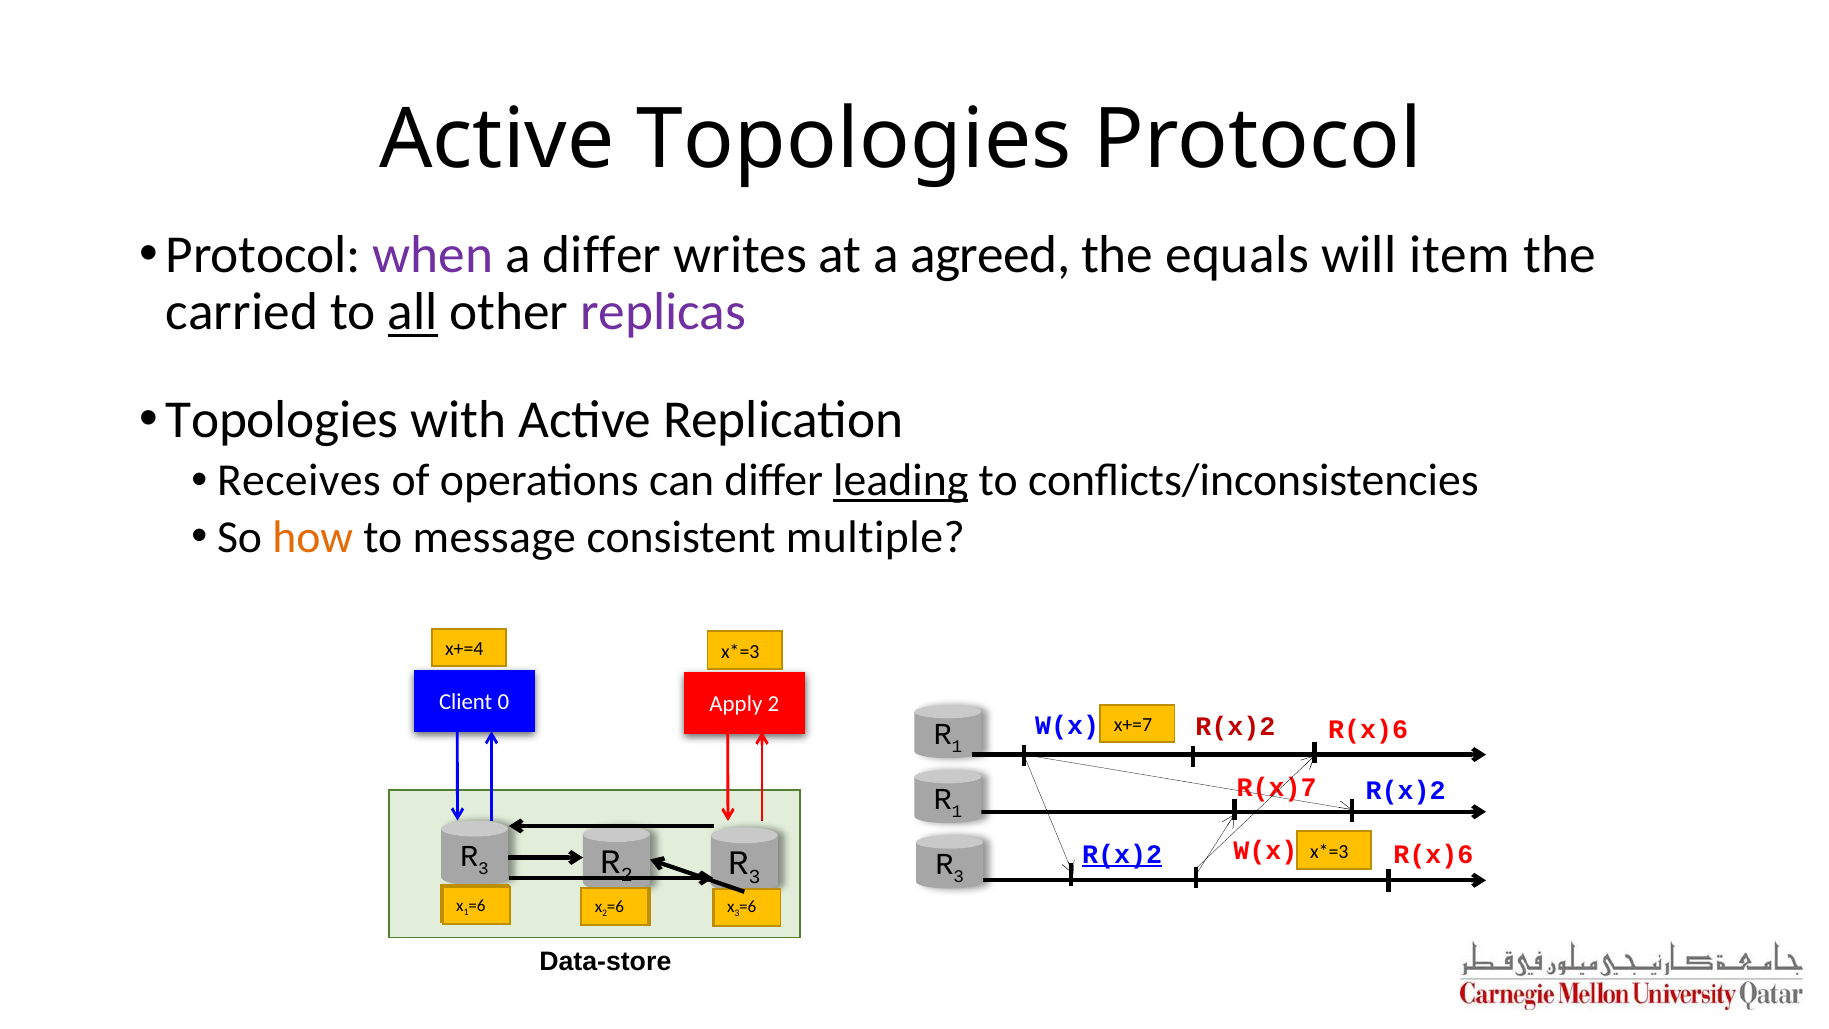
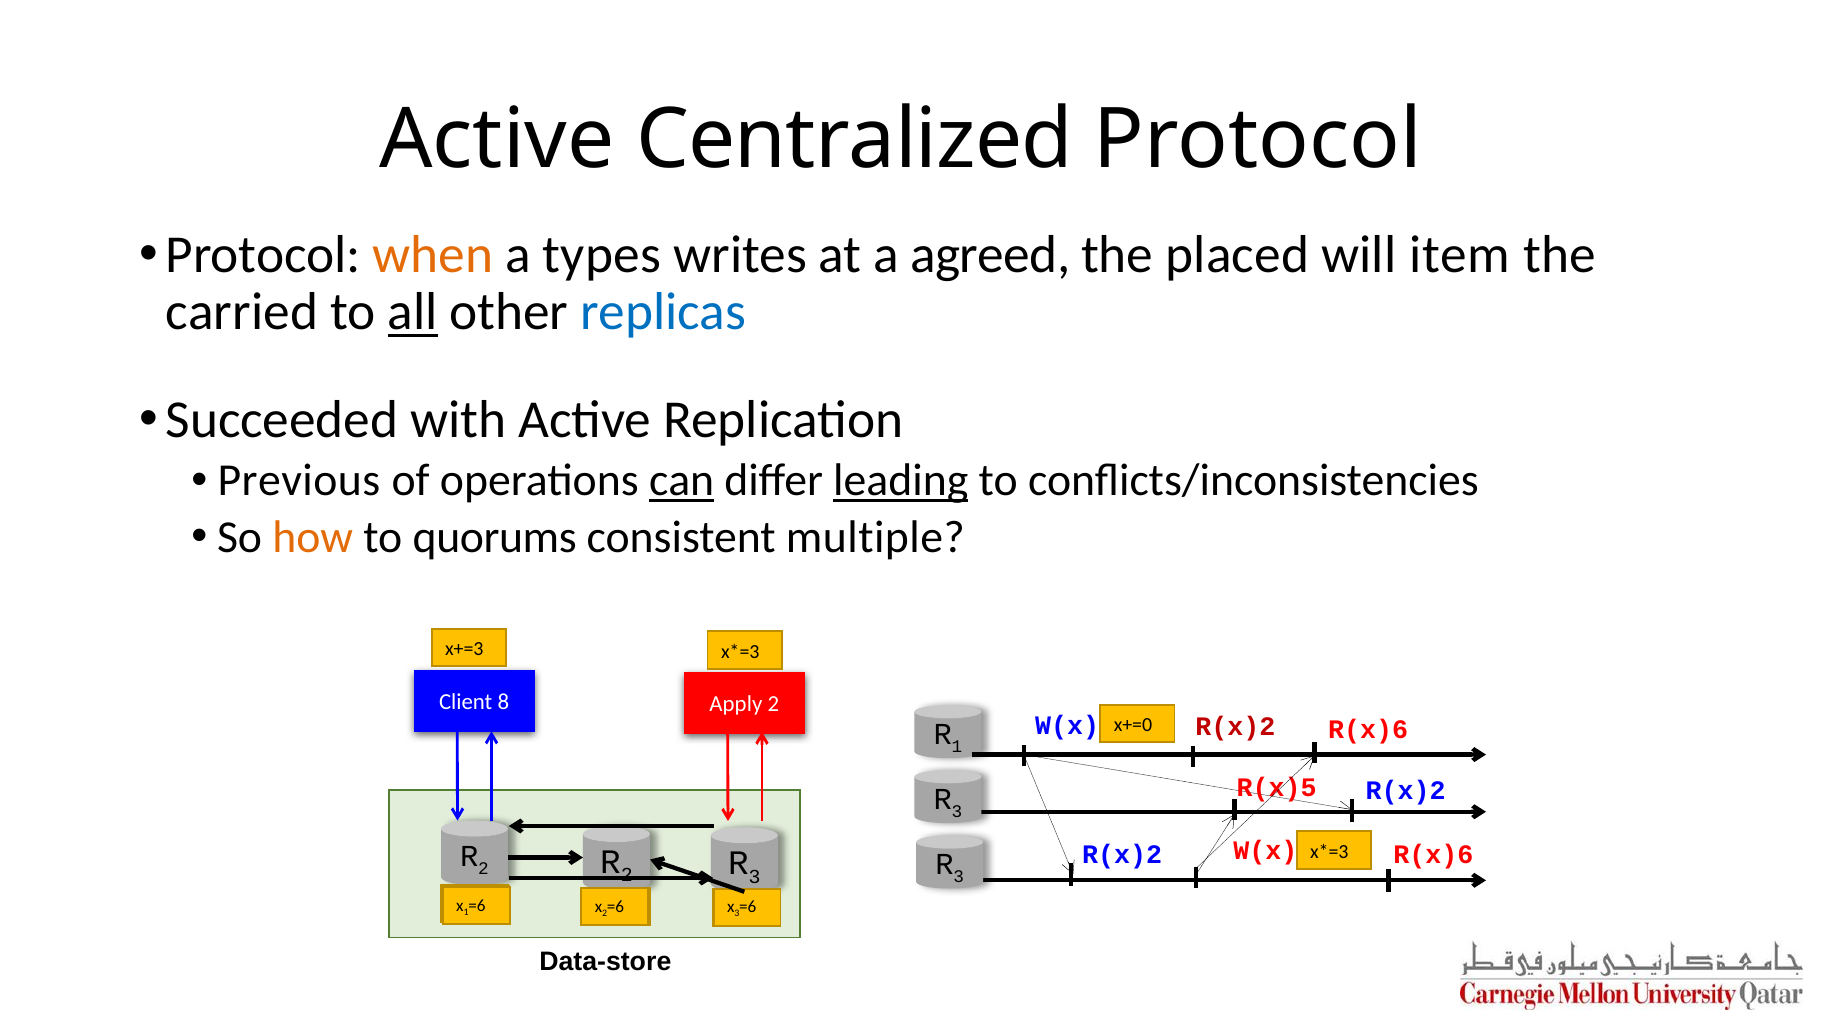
Active Topologies: Topologies -> Centralized
when colour: purple -> orange
a differ: differ -> types
equals: equals -> placed
replicas colour: purple -> blue
Topologies at (282, 420): Topologies -> Succeeded
Receives: Receives -> Previous
can underline: none -> present
message: message -> quorums
x+=4: x+=4 -> x+=3
0: 0 -> 8
x+=7: x+=7 -> x+=0
R(x)7: R(x)7 -> R(x)5
1 at (957, 811): 1 -> 3
R(x)2 at (1122, 854) underline: present -> none
3 at (484, 868): 3 -> 2
